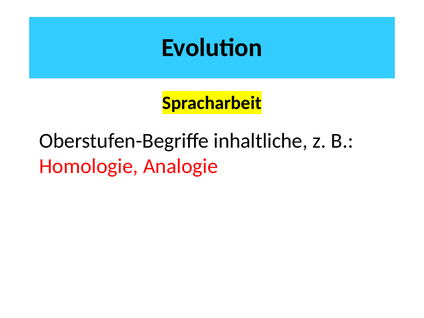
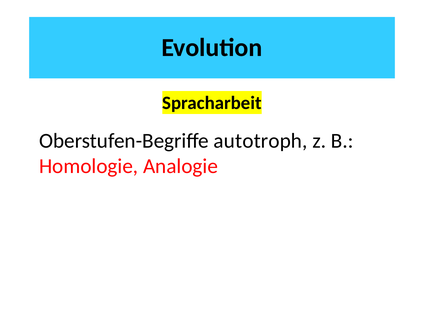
inhaltliche: inhaltliche -> autotroph
